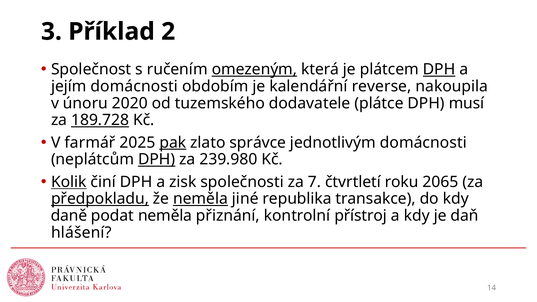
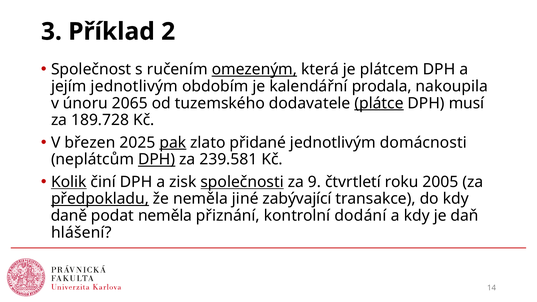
DPH at (439, 69) underline: present -> none
jejím domácnosti: domácnosti -> jednotlivým
reverse: reverse -> prodala
2020: 2020 -> 2065
plátce underline: none -> present
189.728 underline: present -> none
farmář: farmář -> březen
správce: správce -> přidané
239.980: 239.980 -> 239.581
společnosti underline: none -> present
7: 7 -> 9
2065: 2065 -> 2005
neměla at (200, 199) underline: present -> none
republika: republika -> zabývající
přístroj: přístroj -> dodání
